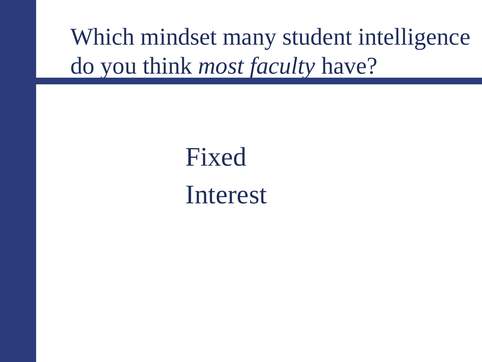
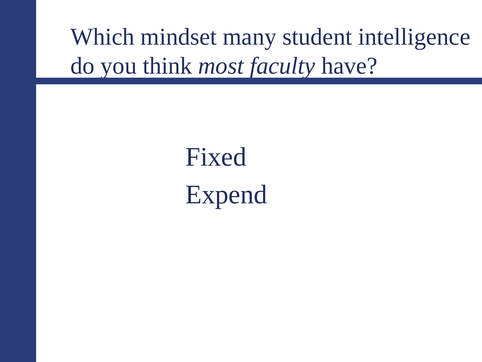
Interest: Interest -> Expend
